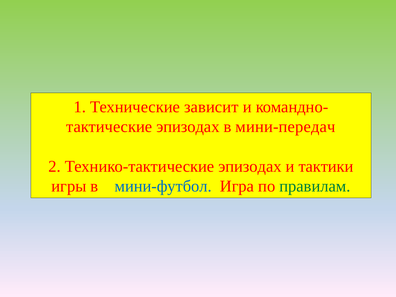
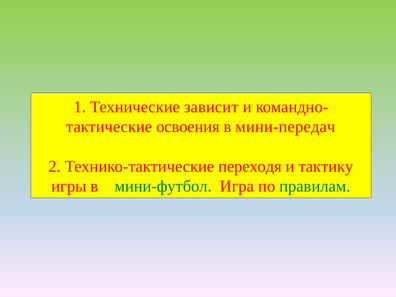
эпизодах at (188, 127): эпизодах -> освоения
Технико-тактические эпизодах: эпизодах -> переходя
тактики: тактики -> тактику
мини-футбол colour: blue -> green
